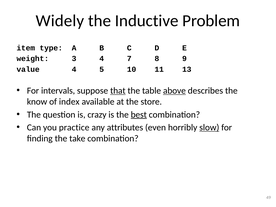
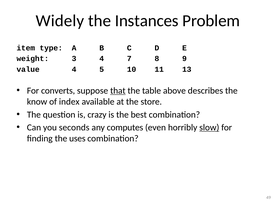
Inductive: Inductive -> Instances
intervals: intervals -> converts
above underline: present -> none
best underline: present -> none
practice: practice -> seconds
attributes: attributes -> computes
take: take -> uses
